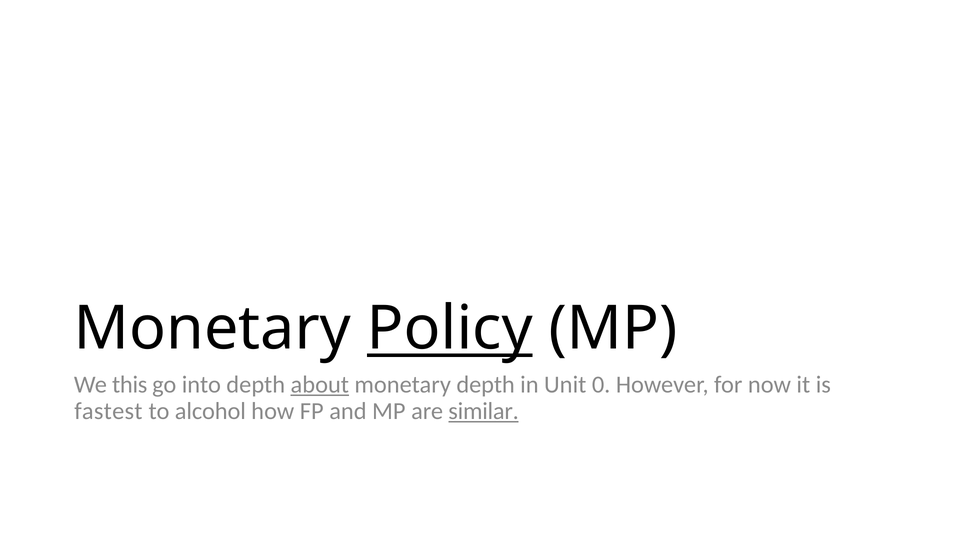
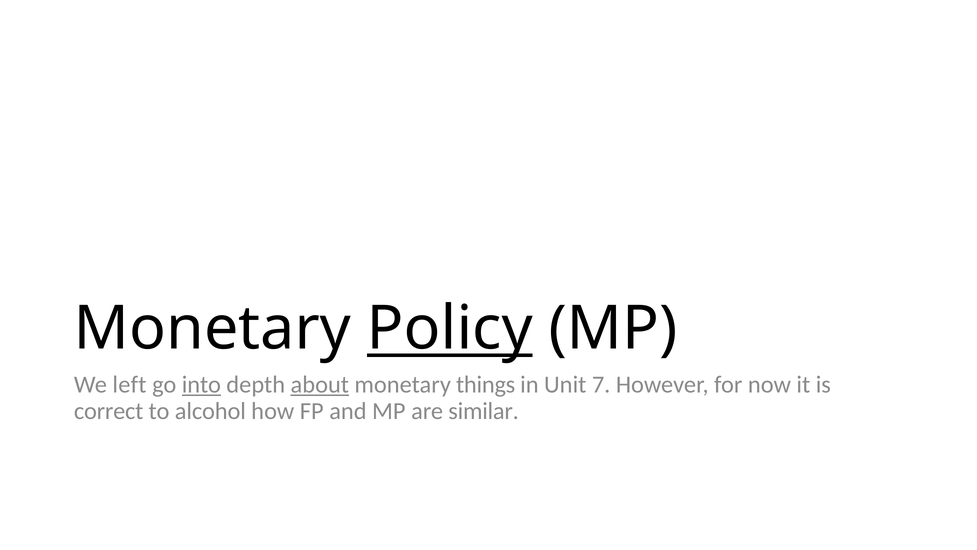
this: this -> left
into underline: none -> present
monetary depth: depth -> things
0: 0 -> 7
fastest: fastest -> correct
similar underline: present -> none
